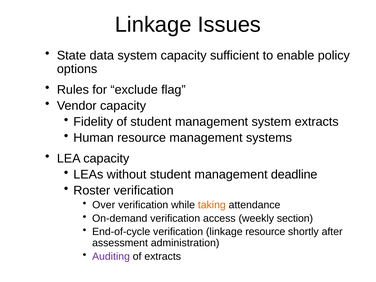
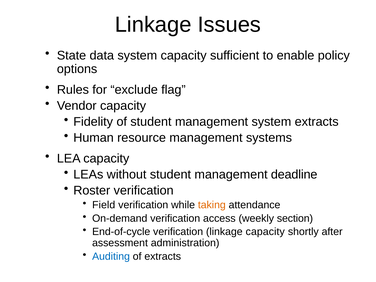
Over: Over -> Field
linkage resource: resource -> capacity
Auditing colour: purple -> blue
